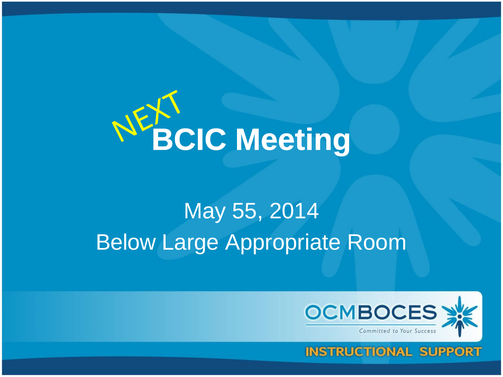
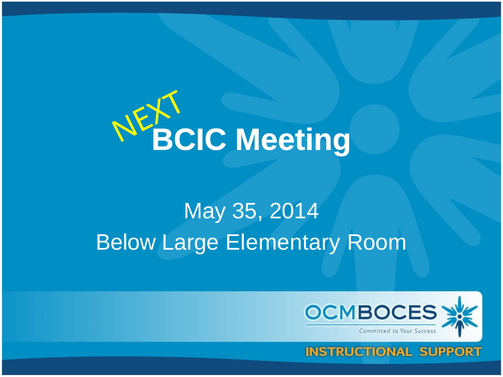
55: 55 -> 35
Appropriate: Appropriate -> Elementary
